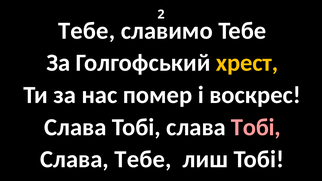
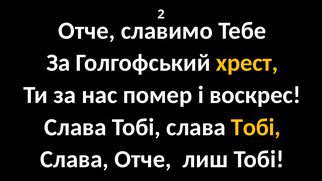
Тебе at (87, 31): Тебе -> Отче
Тобі at (256, 127) colour: pink -> yellow
Слава Тебе: Тебе -> Отче
